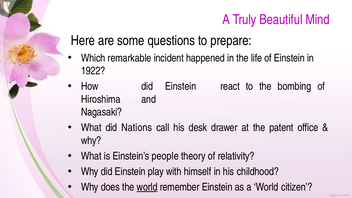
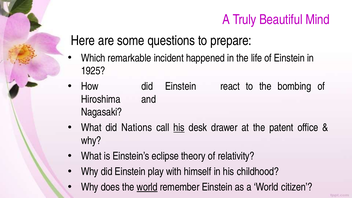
1922: 1922 -> 1925
his at (179, 128) underline: none -> present
people: people -> eclipse
